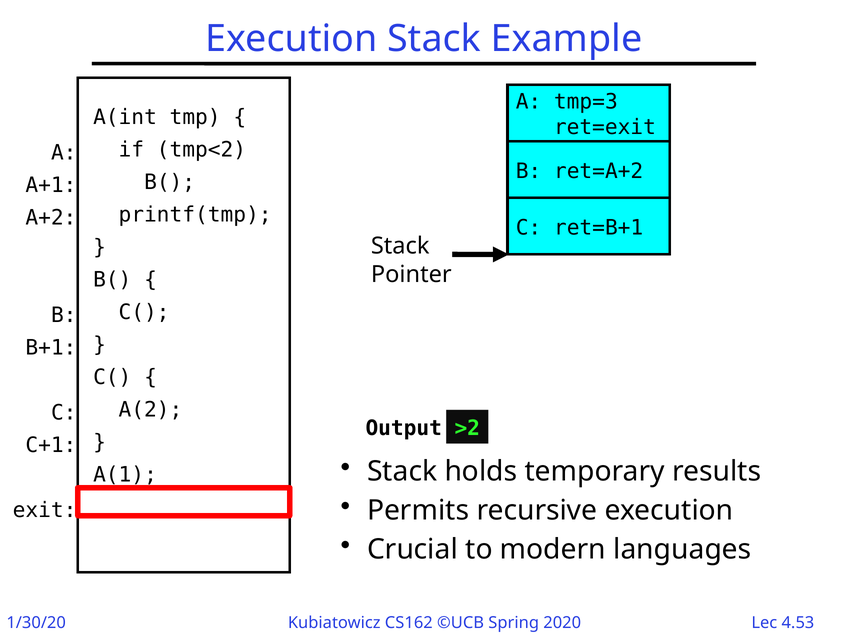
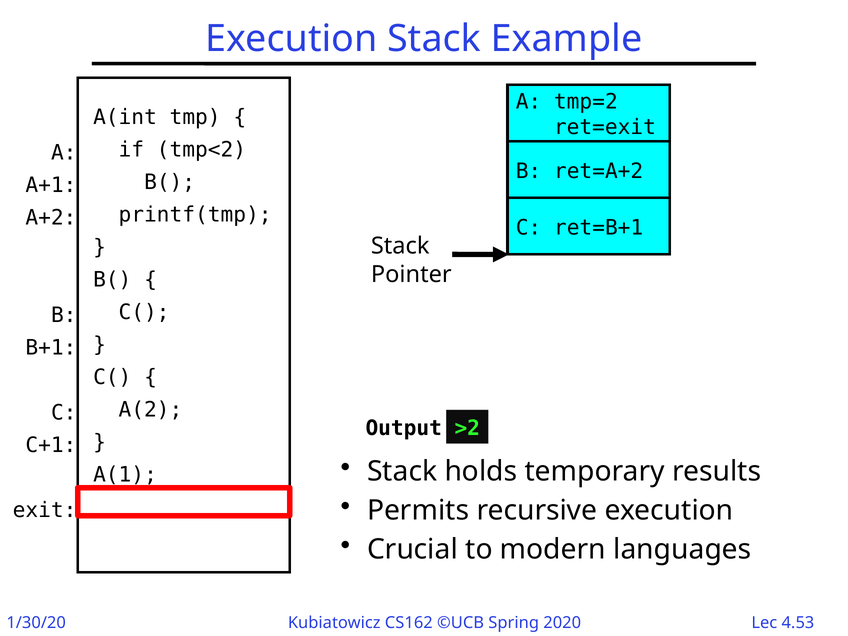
tmp=3: tmp=3 -> tmp=2
